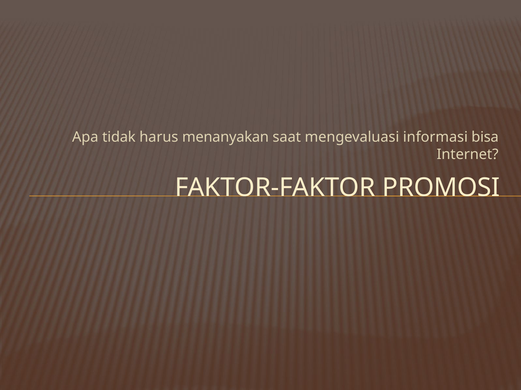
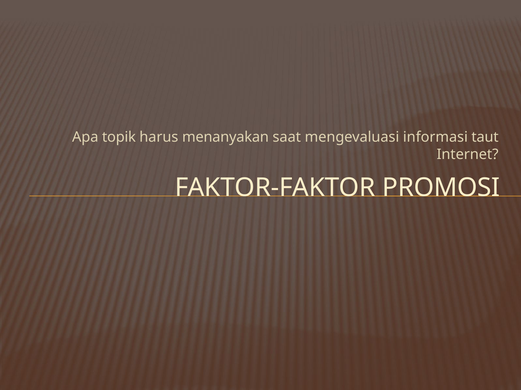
tidak: tidak -> topik
bisa: bisa -> taut
